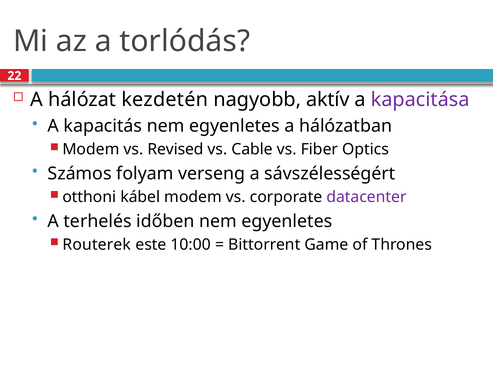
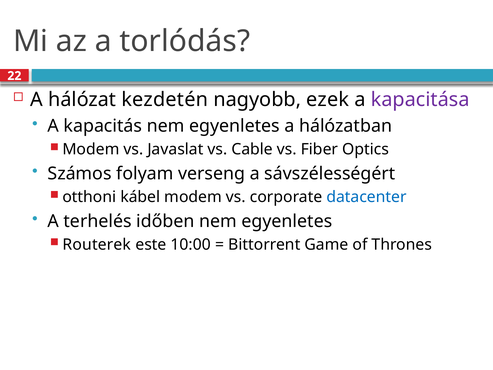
aktív: aktív -> ezek
Revised: Revised -> Javaslat
datacenter colour: purple -> blue
